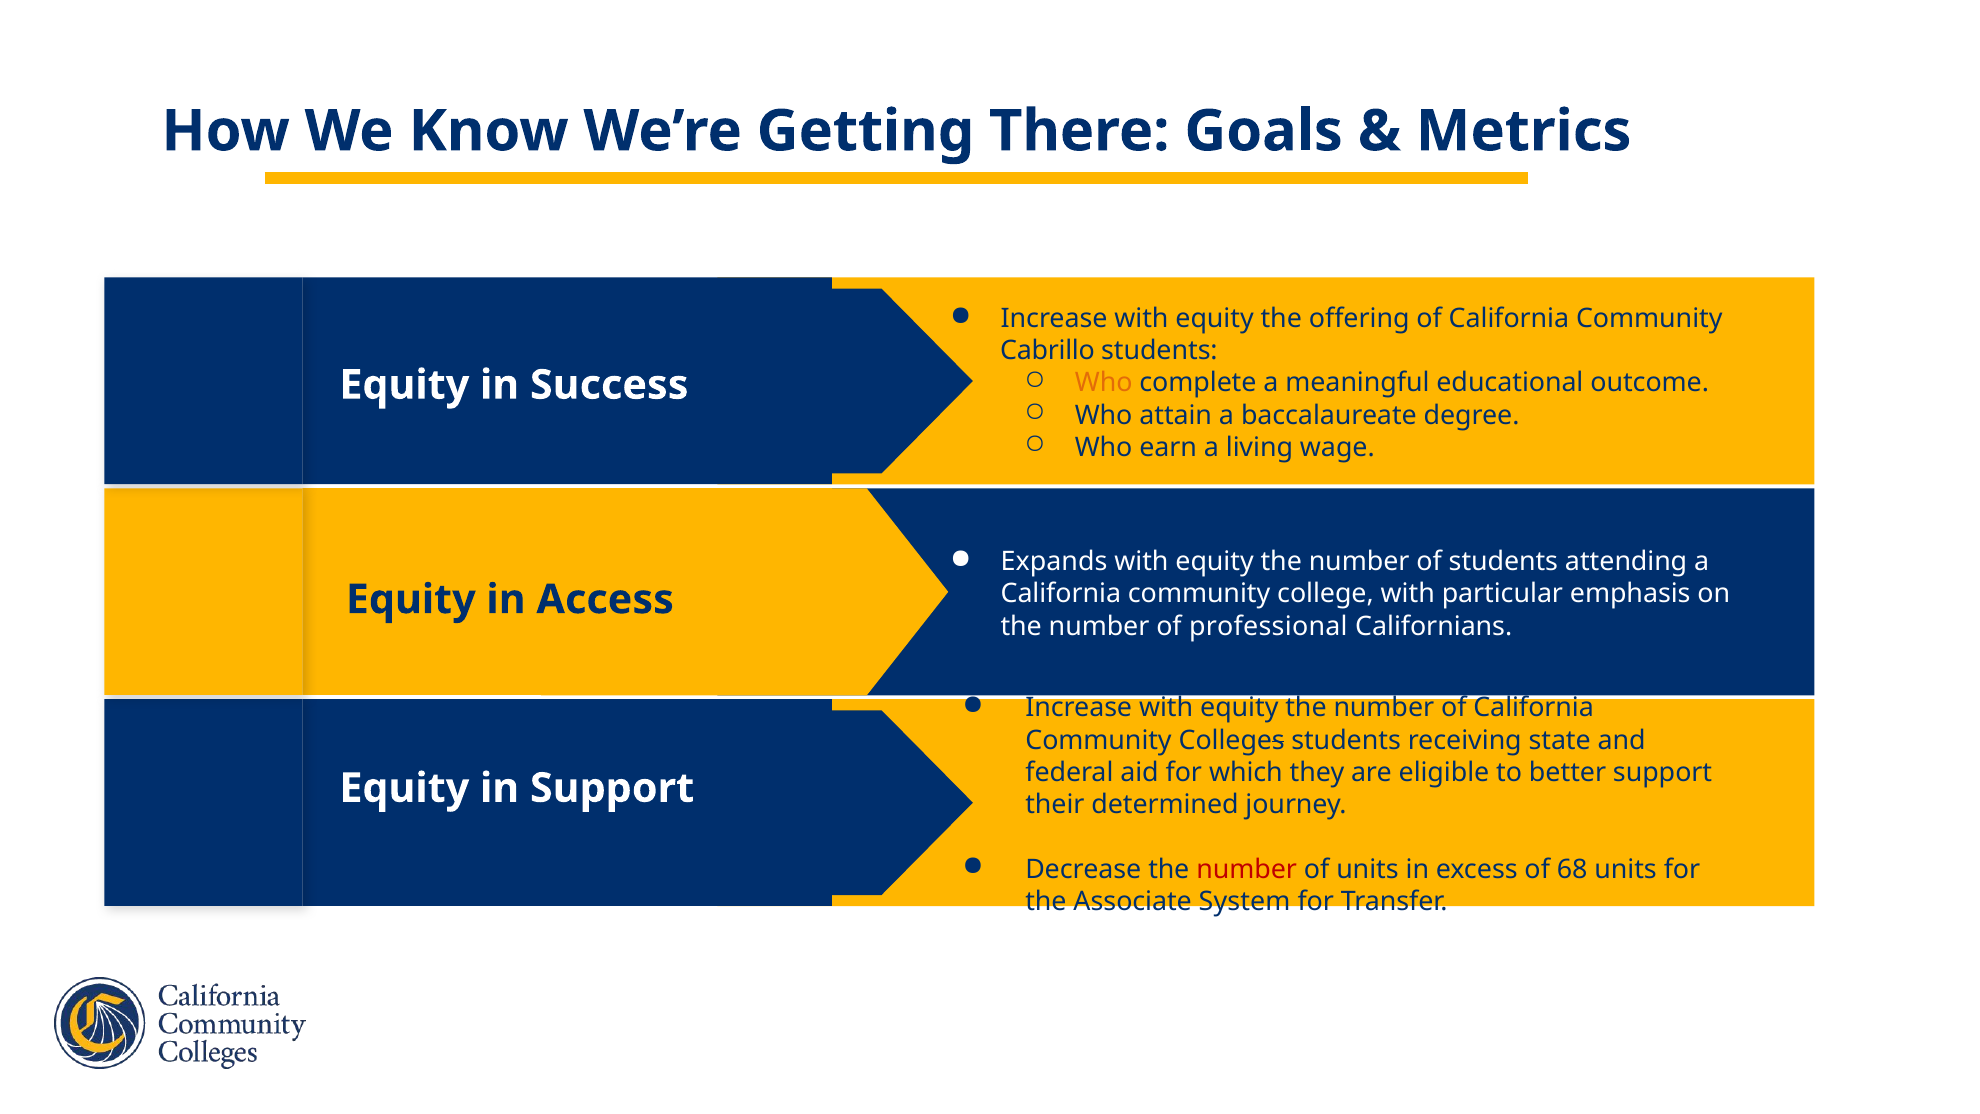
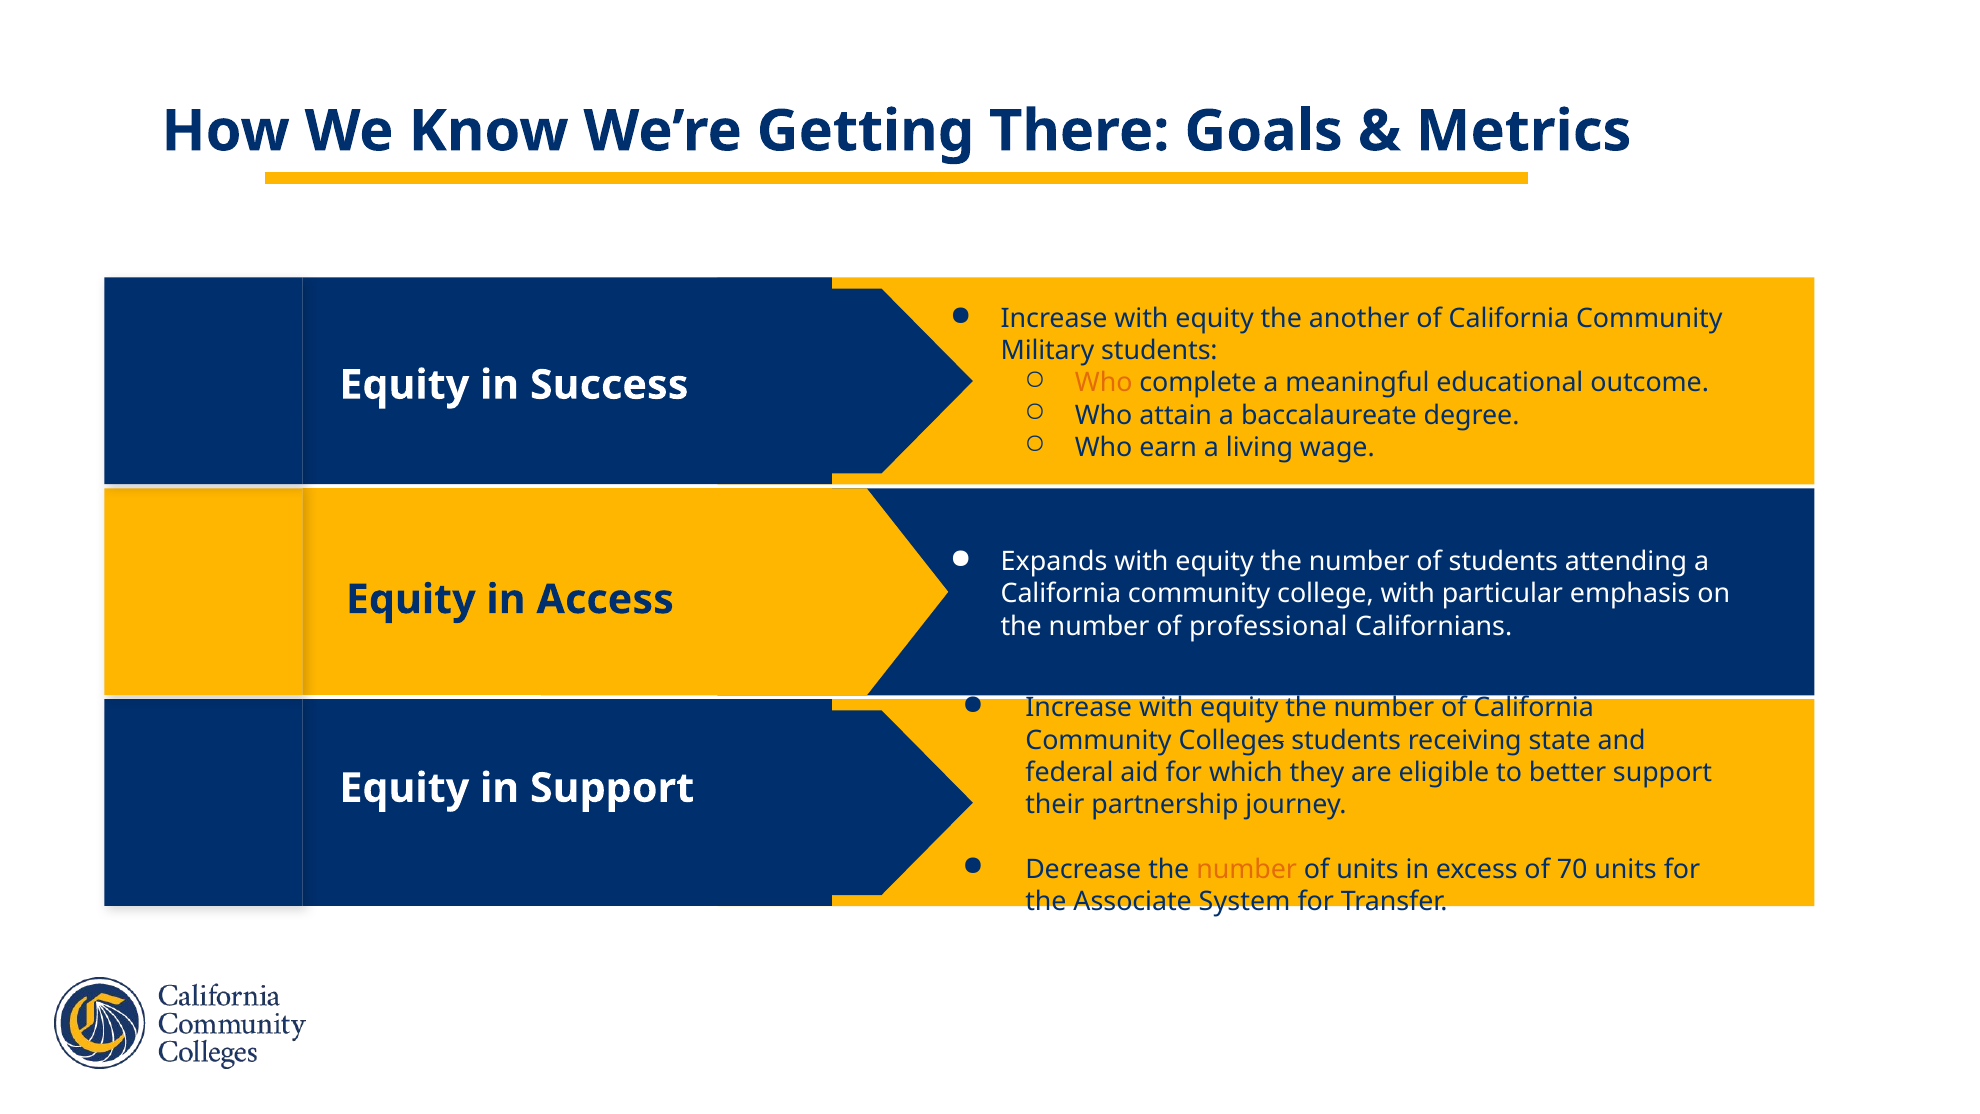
offering: offering -> another
Cabrillo: Cabrillo -> Military
determined: determined -> partnership
number at (1247, 869) colour: red -> orange
68: 68 -> 70
